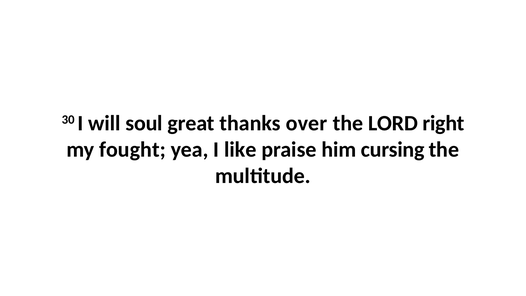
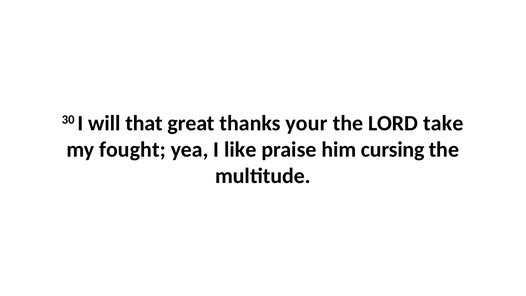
soul: soul -> that
over: over -> your
right: right -> take
